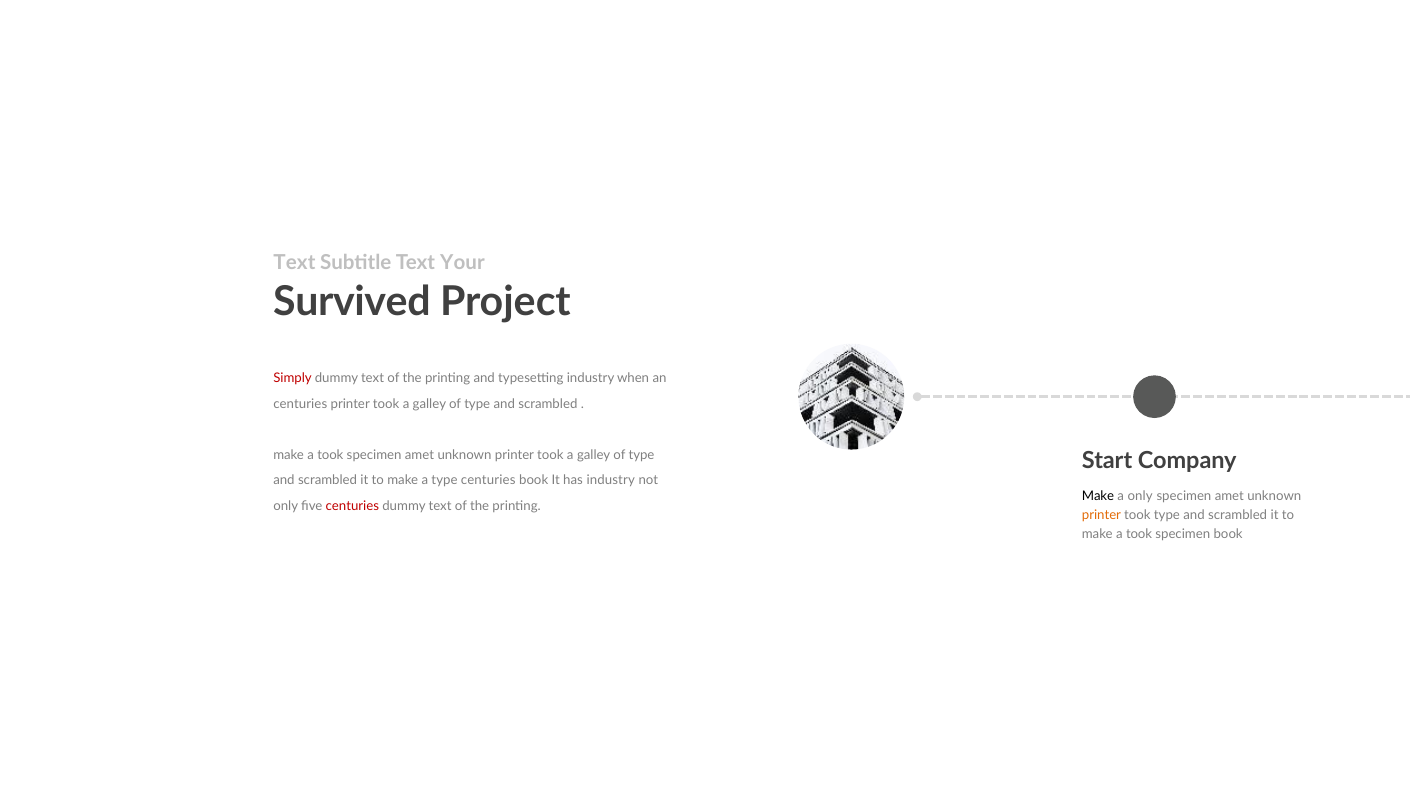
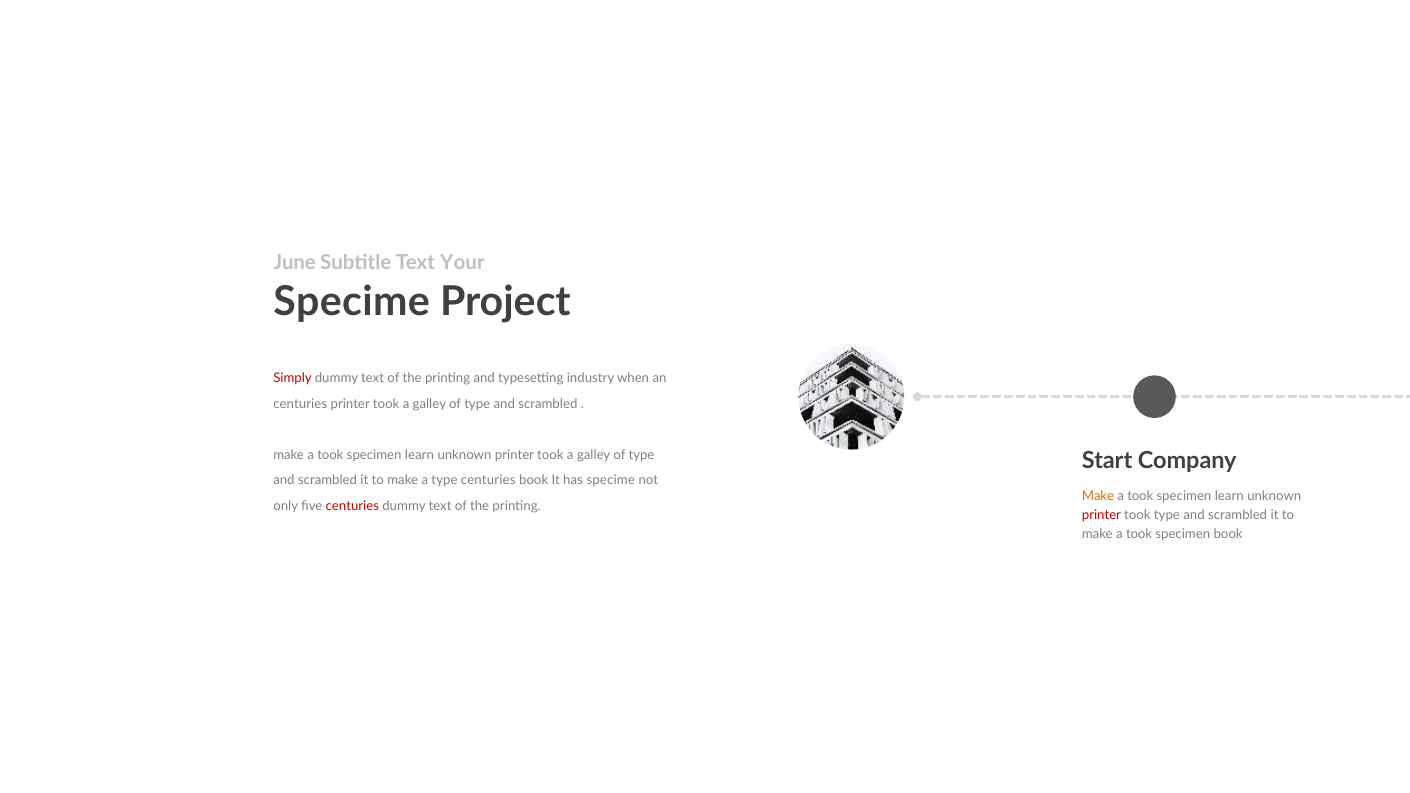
Text at (294, 263): Text -> June
Survived at (352, 302): Survived -> Specime
amet at (419, 455): amet -> learn
has industry: industry -> specime
Make at (1098, 496) colour: black -> orange
only at (1140, 496): only -> took
amet at (1229, 496): amet -> learn
printer at (1102, 515) colour: orange -> red
